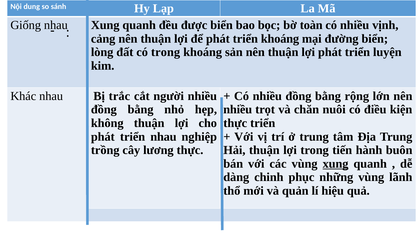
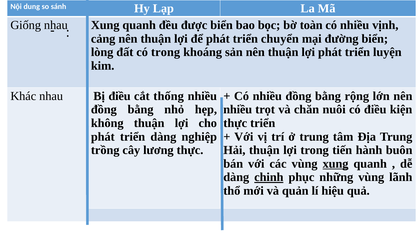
triển khoáng: khoáng -> chuyển
Bị trắc: trắc -> điều
người: người -> thống
triển nhau: nhau -> dàng
chinh underline: none -> present
